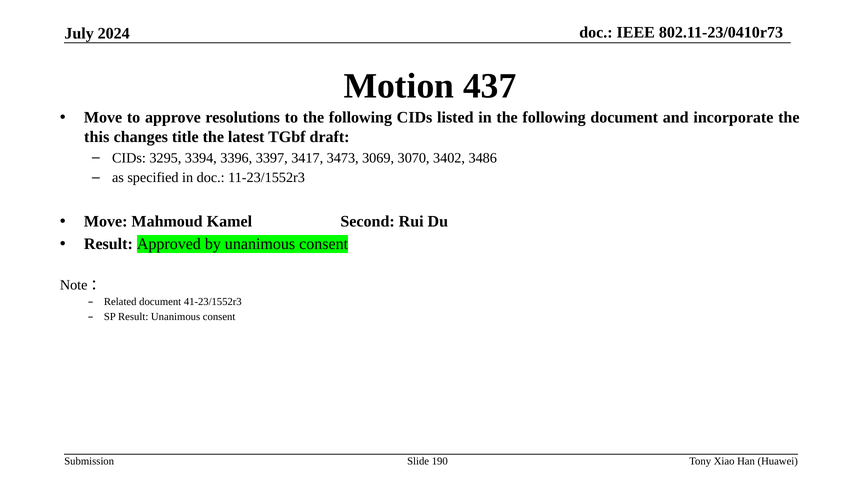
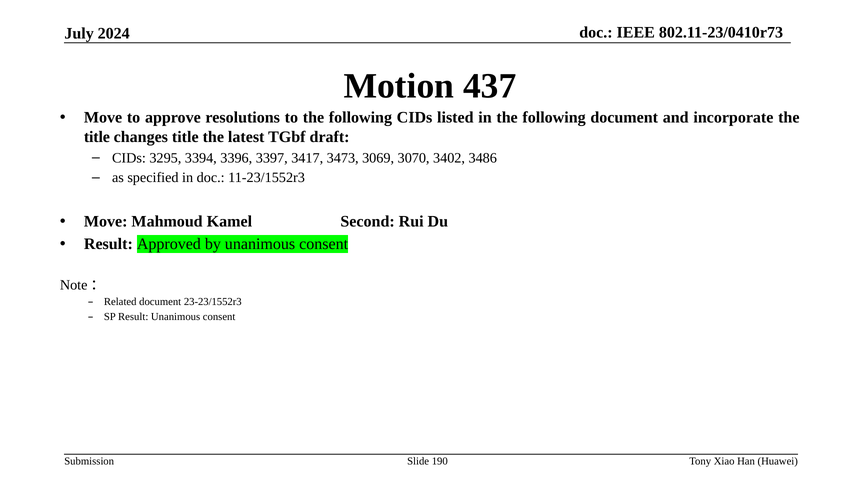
this at (97, 137): this -> title
41-23/1552r3: 41-23/1552r3 -> 23-23/1552r3
